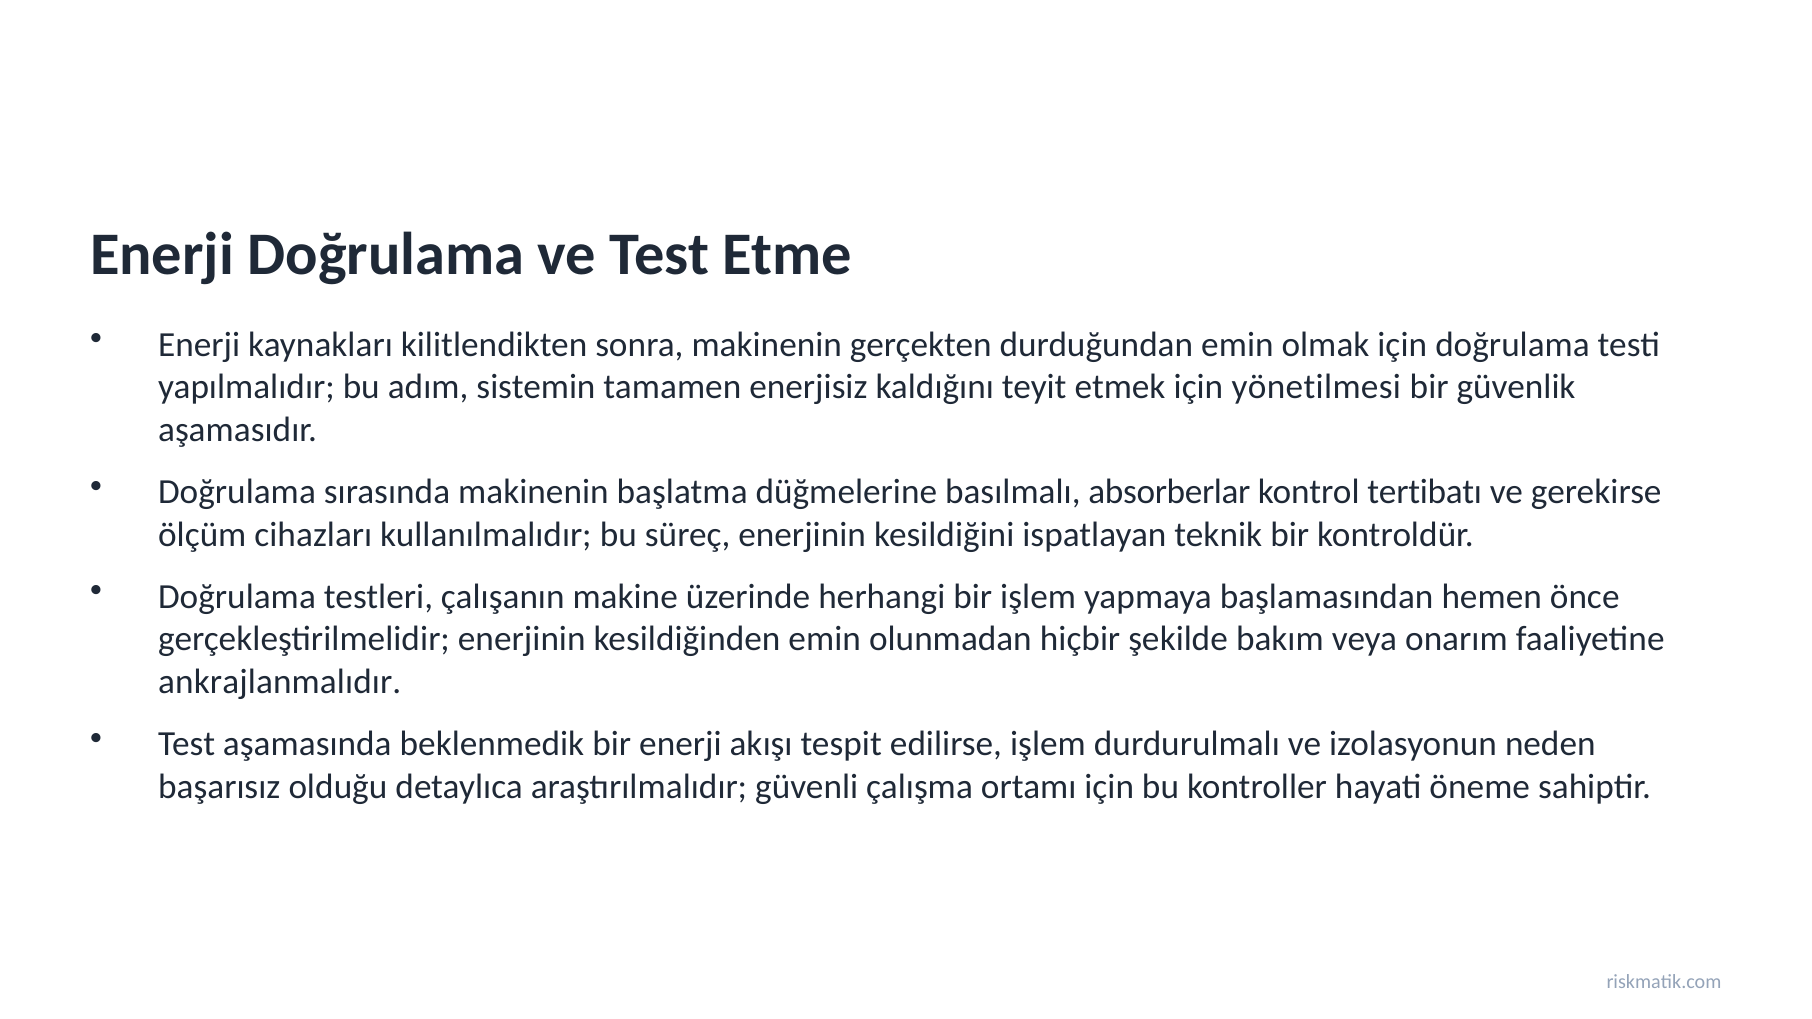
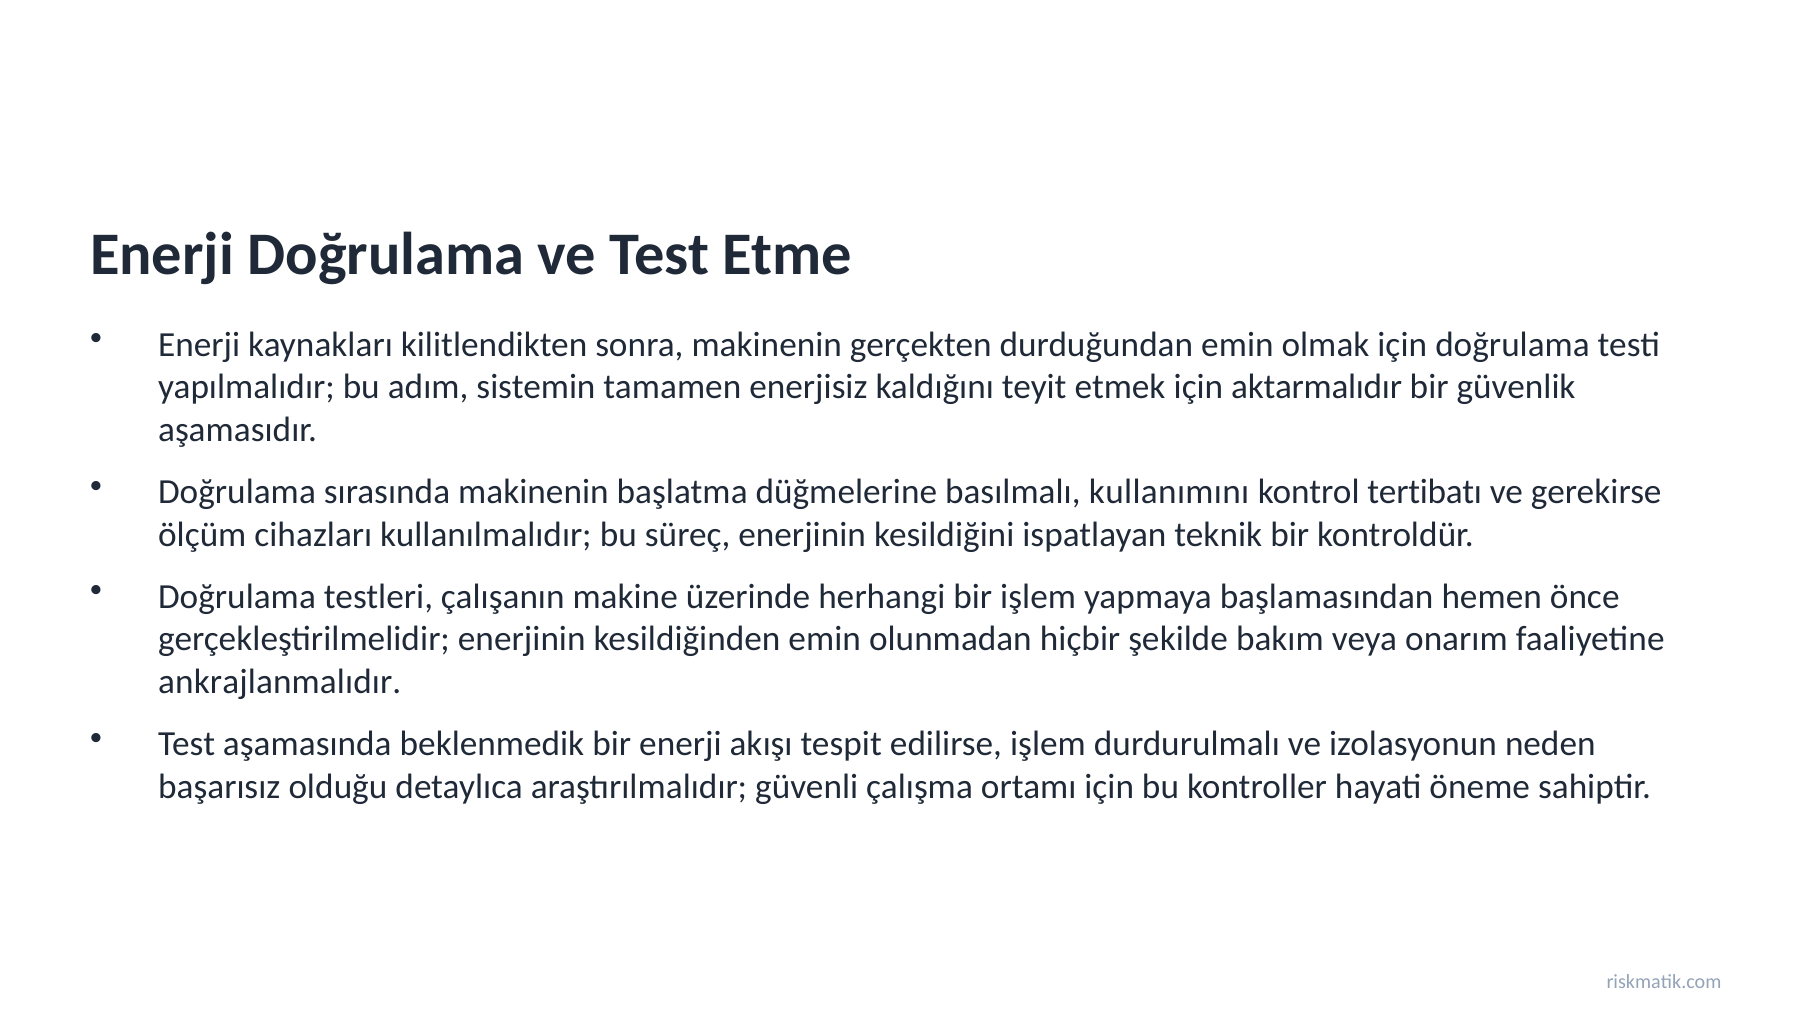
yönetilmesi: yönetilmesi -> aktarmalıdır
absorberlar: absorberlar -> kullanımını
